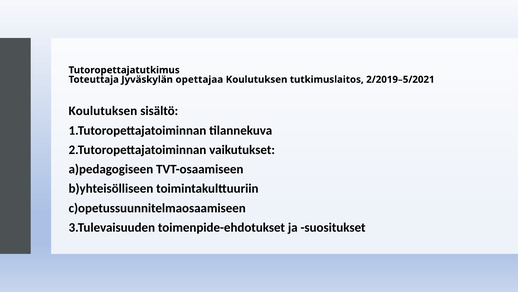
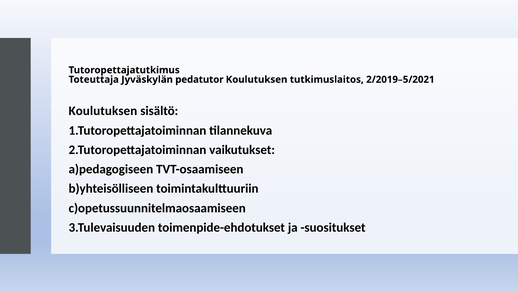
opettajaa: opettajaa -> pedatutor
